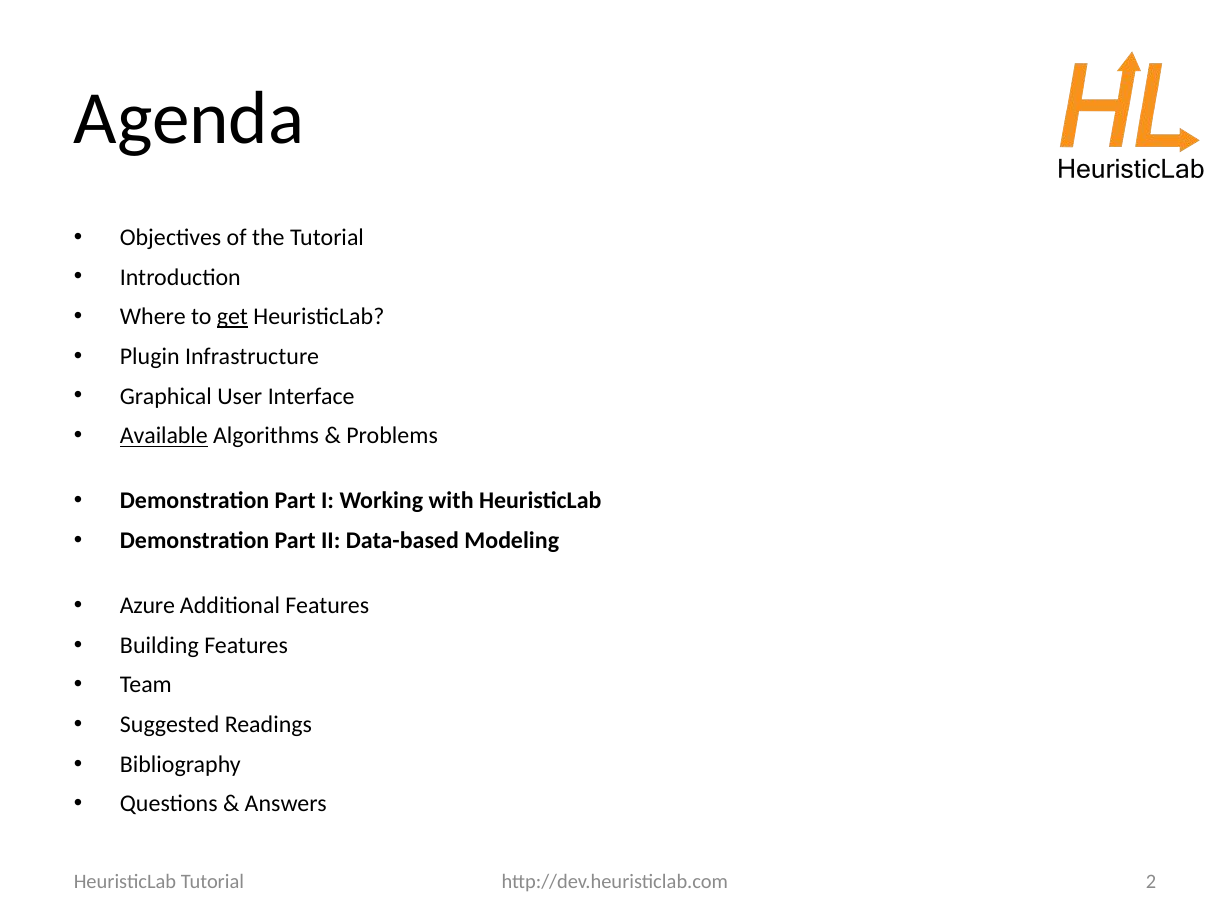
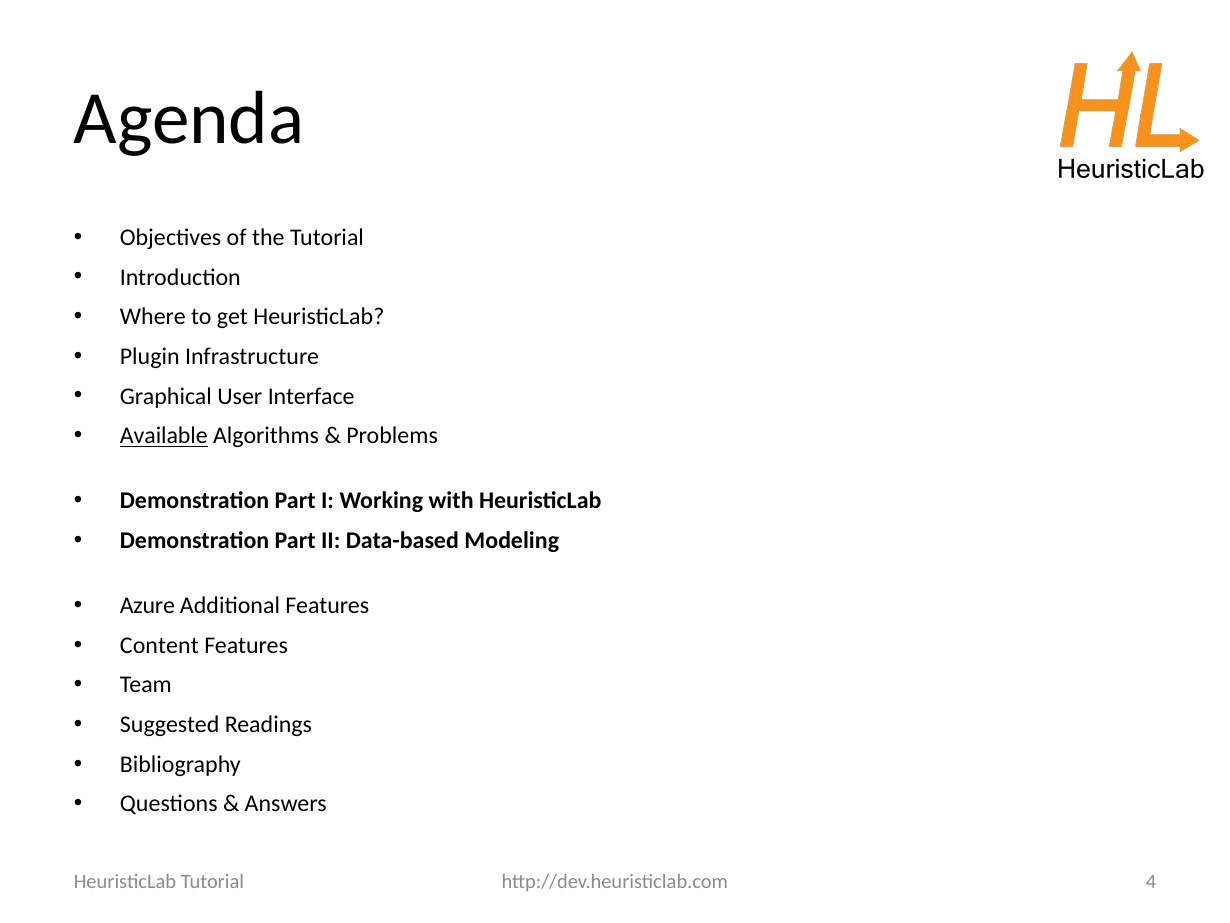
get underline: present -> none
Building: Building -> Content
2: 2 -> 4
